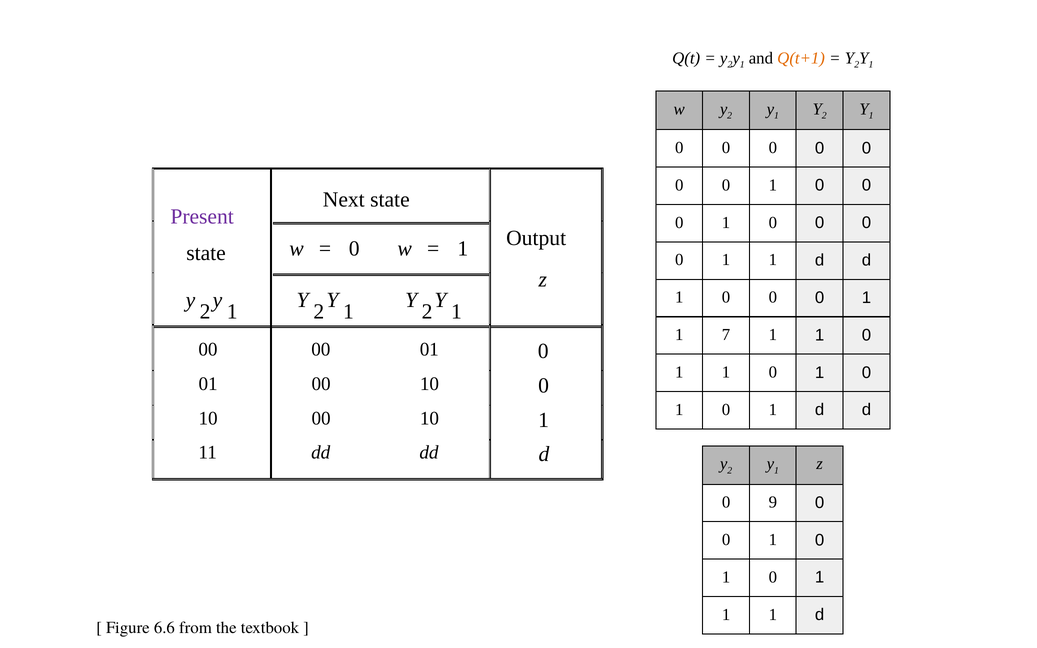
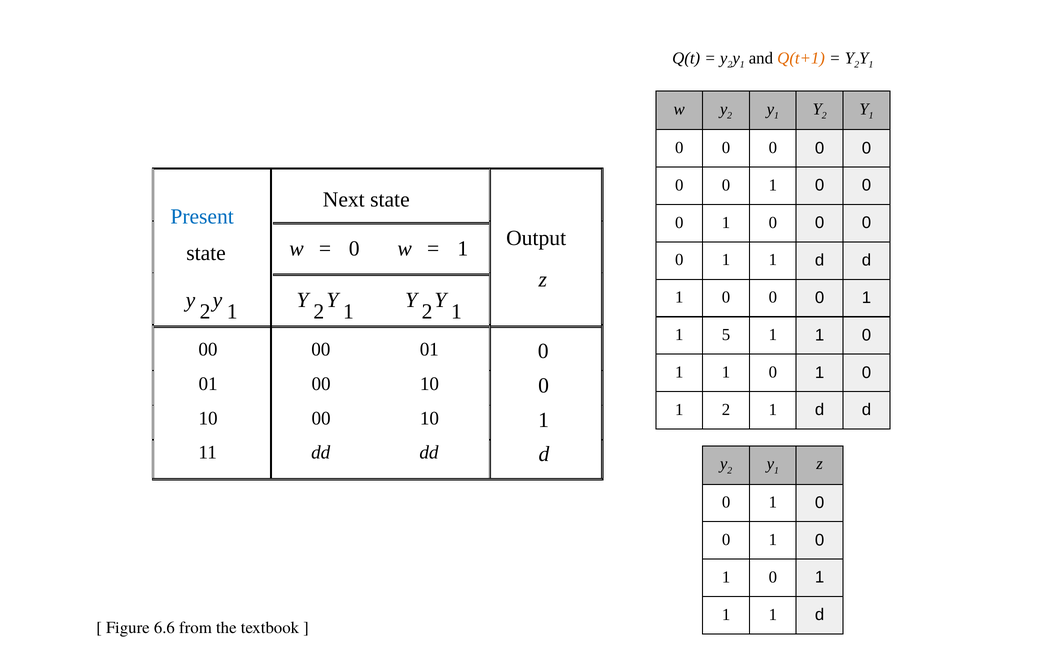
Present colour: purple -> blue
7: 7 -> 5
0 at (726, 410): 0 -> 2
9 at (773, 502): 9 -> 1
